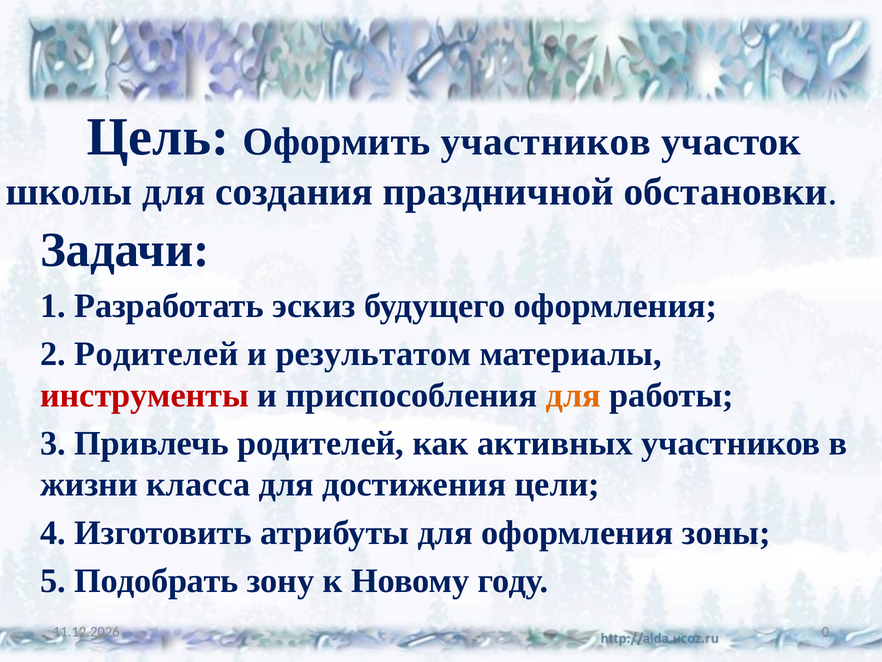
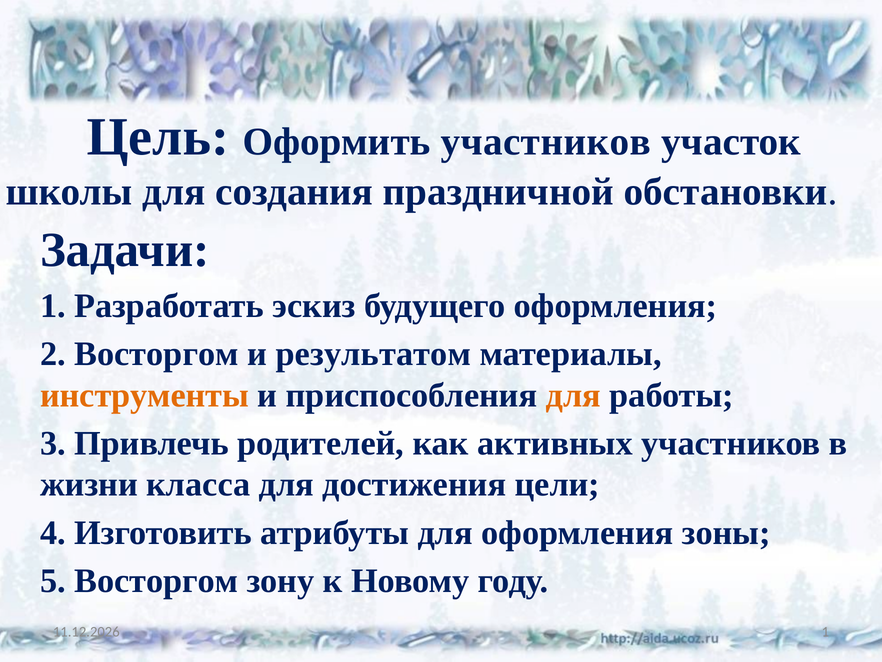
2 Родителей: Родителей -> Восторгом
инструменты colour: red -> orange
5 Подобрать: Подобрать -> Восторгом
0 at (825, 632): 0 -> 1
